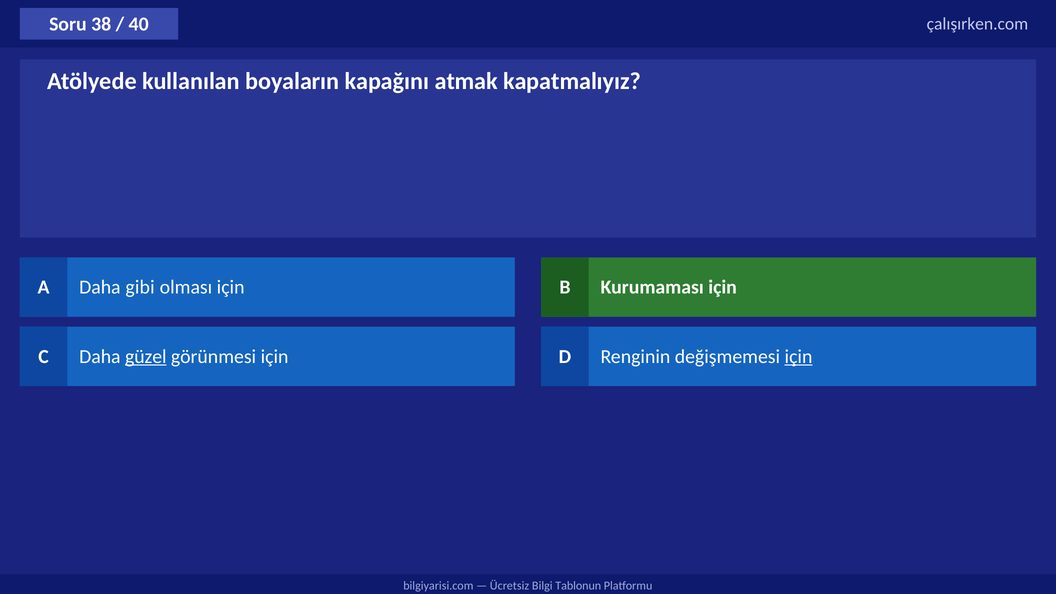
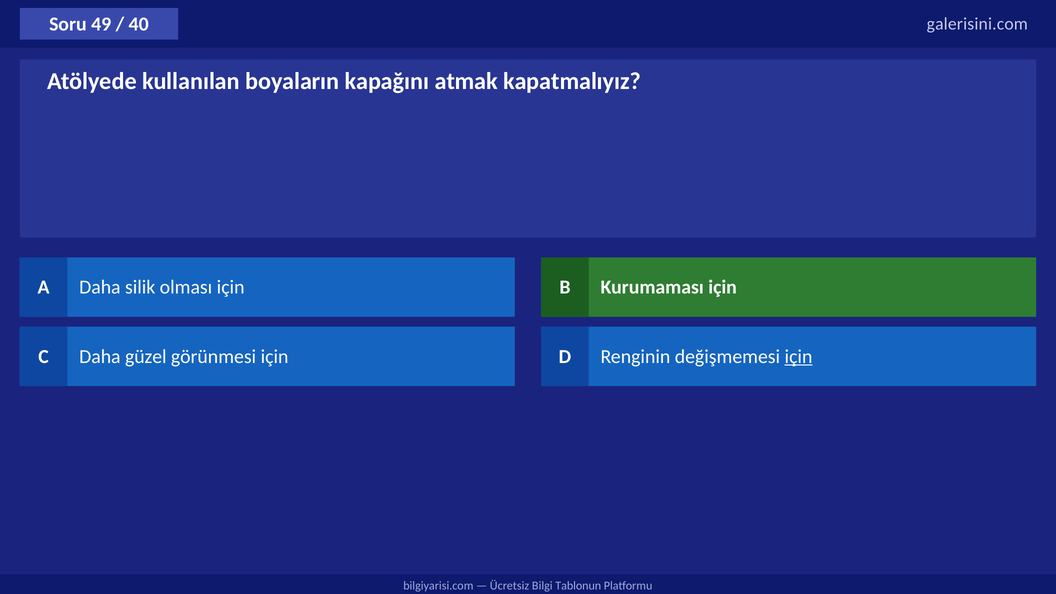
38: 38 -> 49
çalışırken.com: çalışırken.com -> galerisini.com
gibi: gibi -> silik
güzel underline: present -> none
